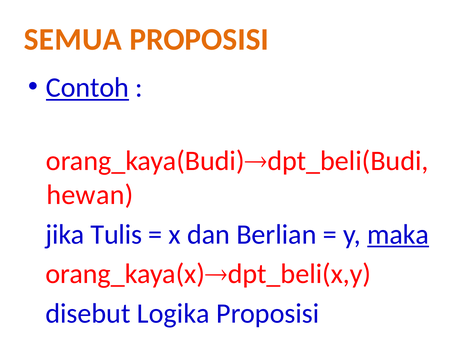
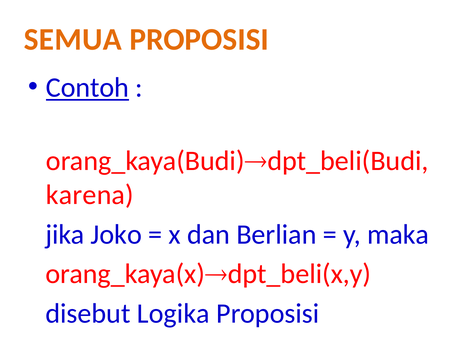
hewan: hewan -> karena
Tulis: Tulis -> Joko
maka underline: present -> none
